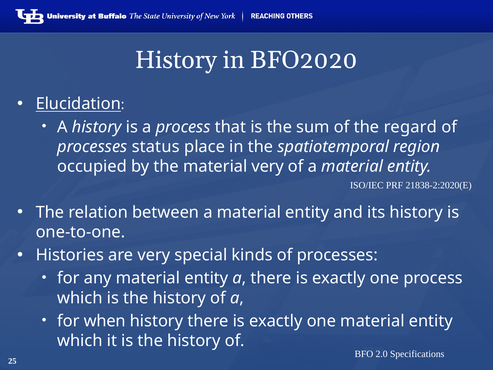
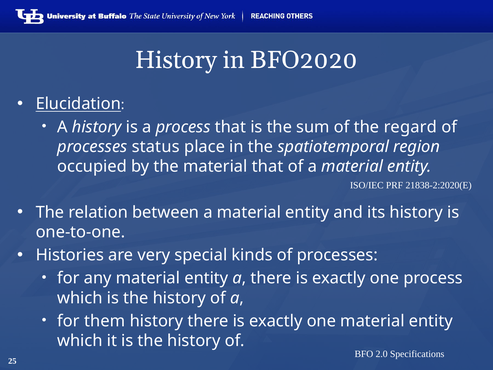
material very: very -> that
when: when -> them
